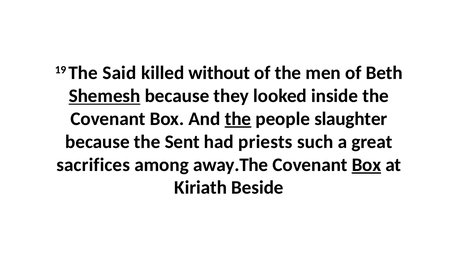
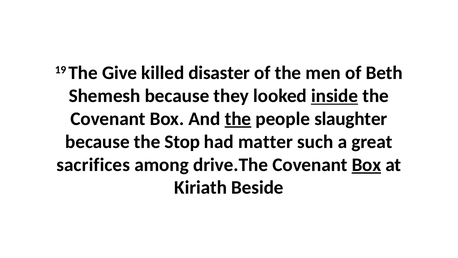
Said: Said -> Give
without: without -> disaster
Shemesh underline: present -> none
inside underline: none -> present
Sent: Sent -> Stop
priests: priests -> matter
away.The: away.The -> drive.The
